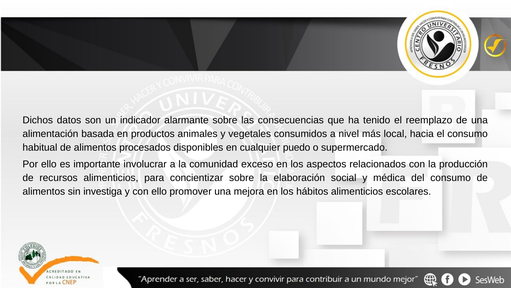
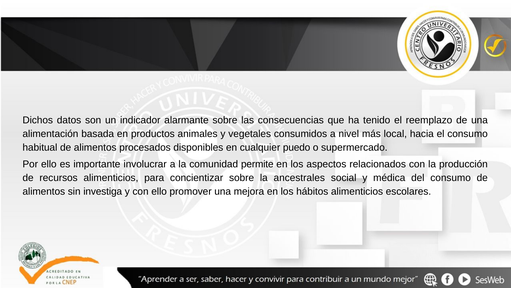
exceso: exceso -> permite
elaboración: elaboración -> ancestrales
